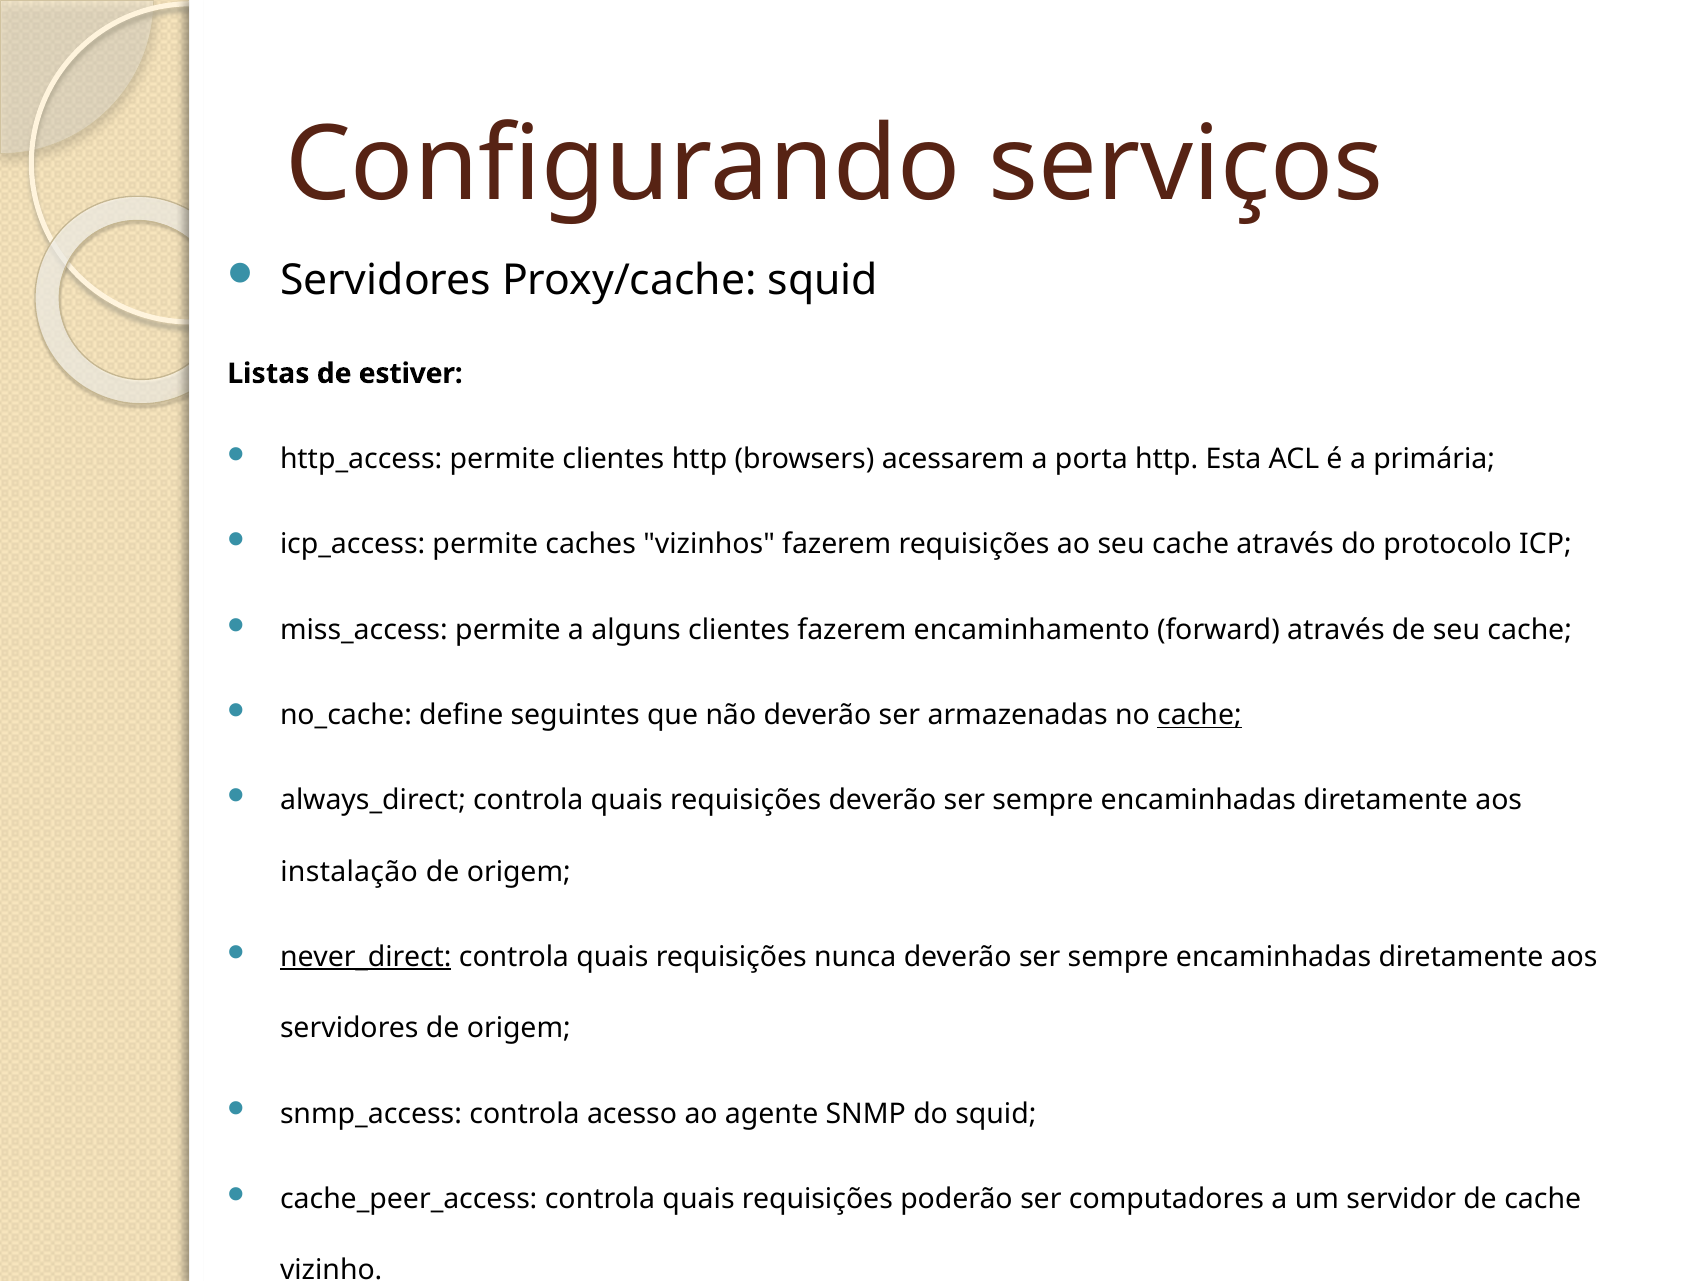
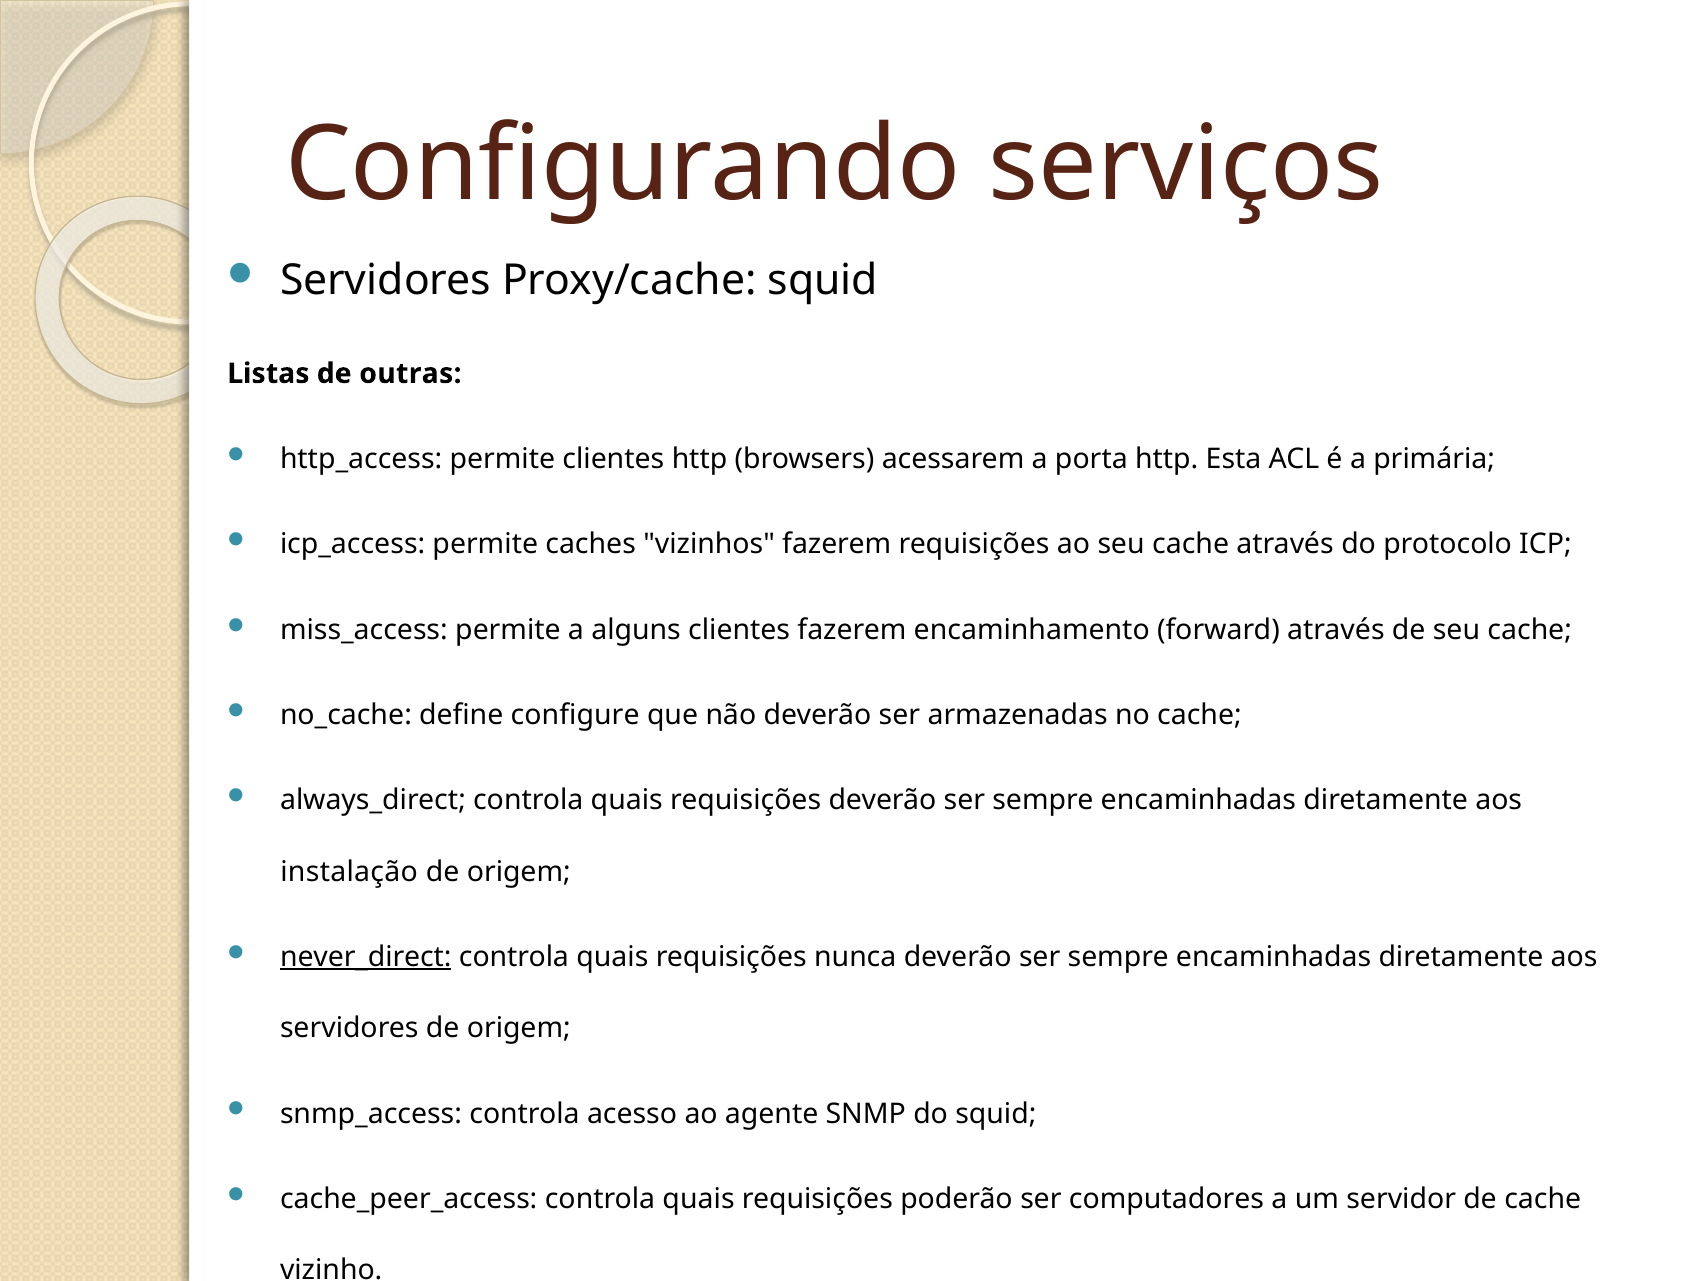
estiver: estiver -> outras
seguintes: seguintes -> configure
cache at (1199, 715) underline: present -> none
